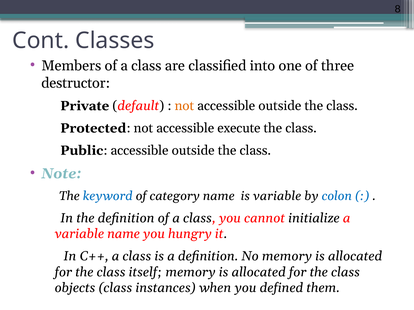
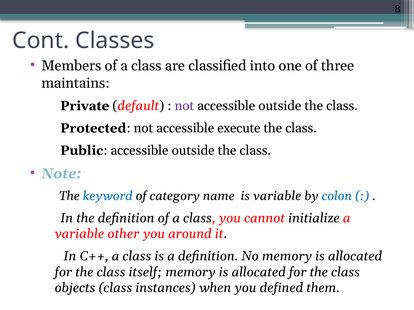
destructor: destructor -> maintains
not at (184, 106) colour: orange -> purple
variable name: name -> other
hungry: hungry -> around
